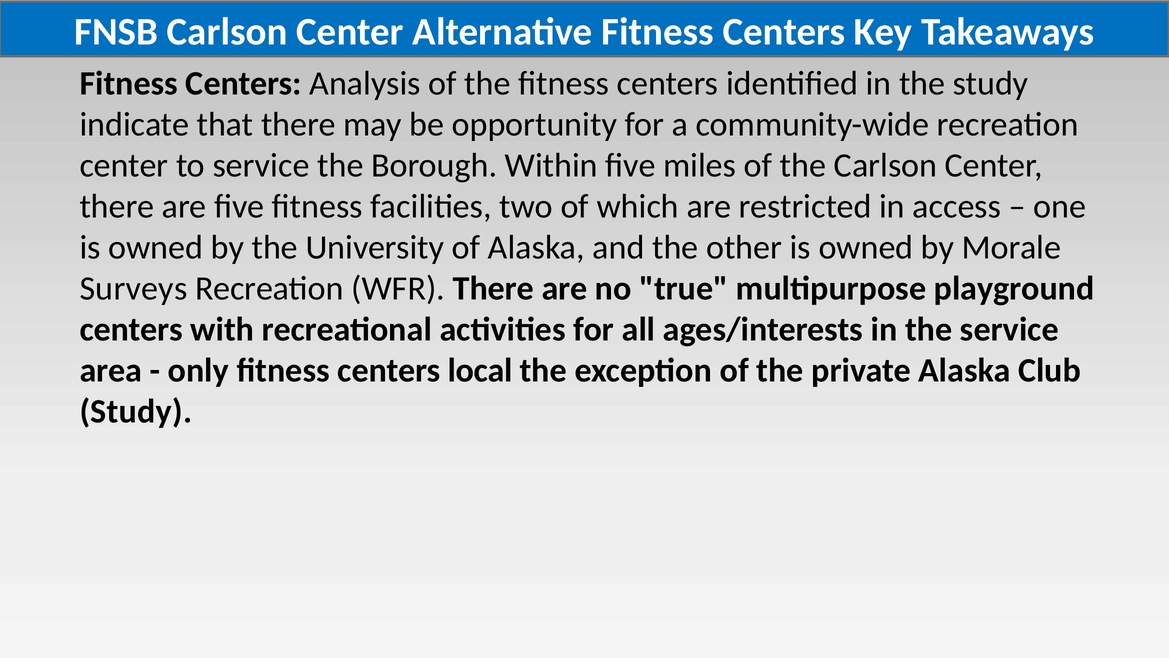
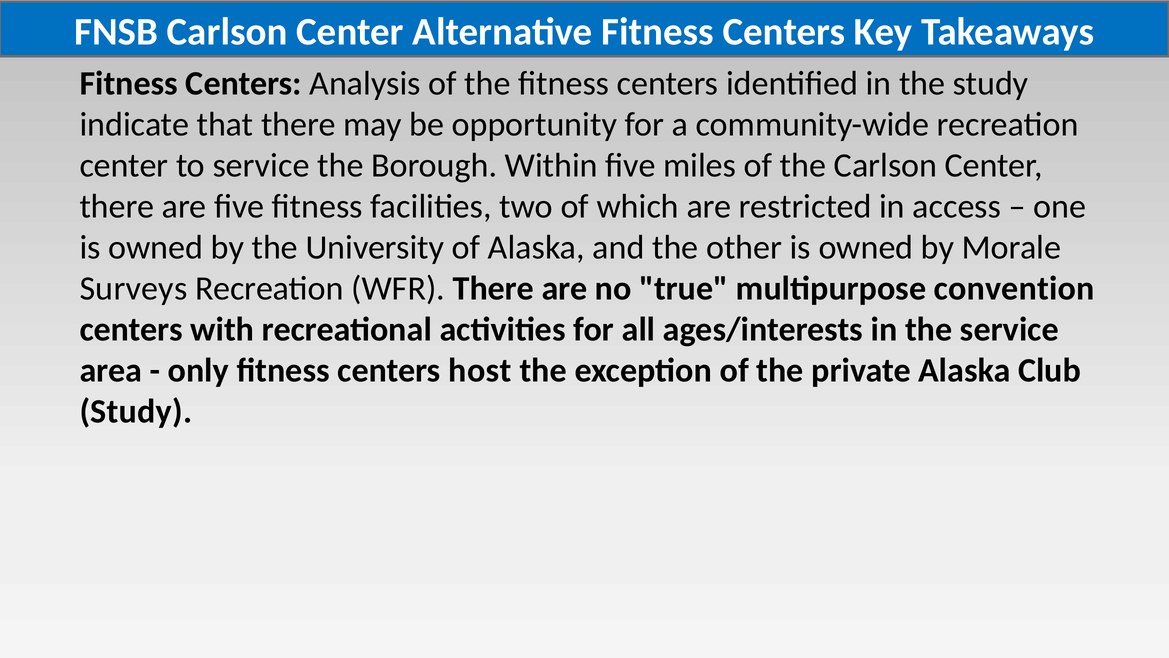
playground: playground -> convention
local: local -> host
